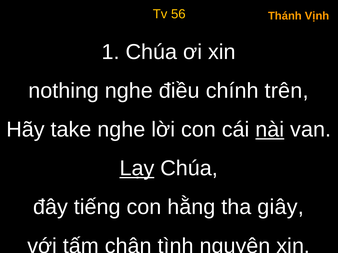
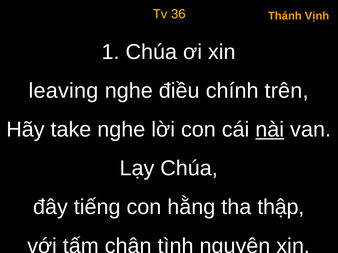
56: 56 -> 36
nothing: nothing -> leaving
Lạy underline: present -> none
giây: giây -> thập
